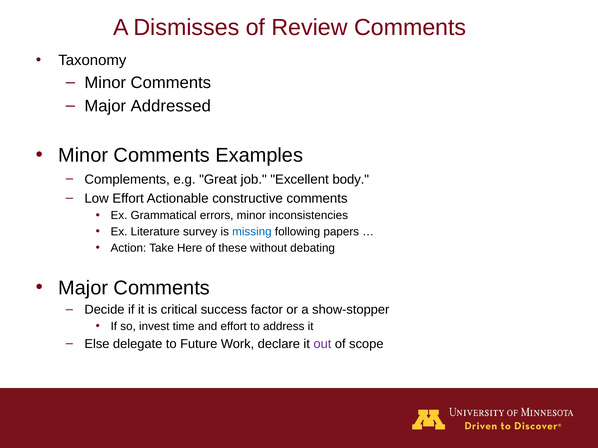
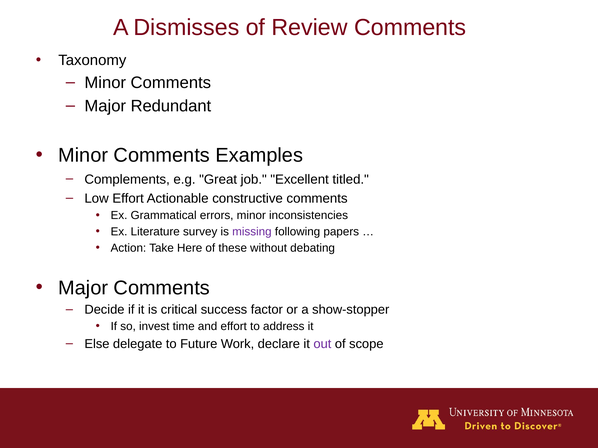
Addressed: Addressed -> Redundant
body: body -> titled
missing colour: blue -> purple
